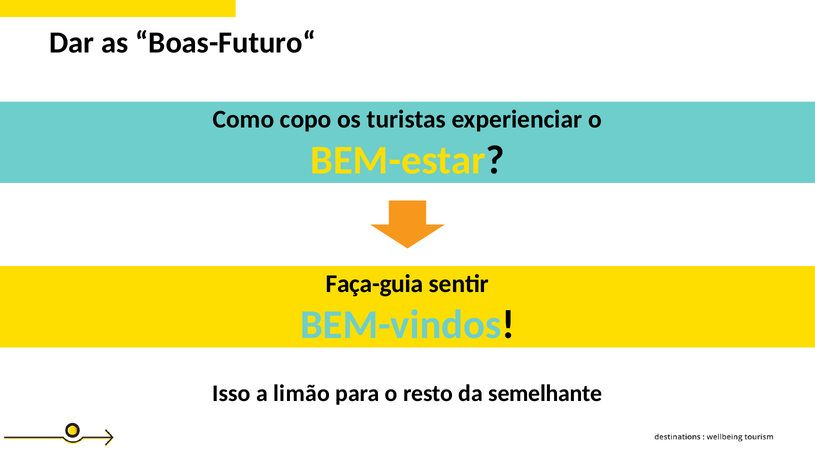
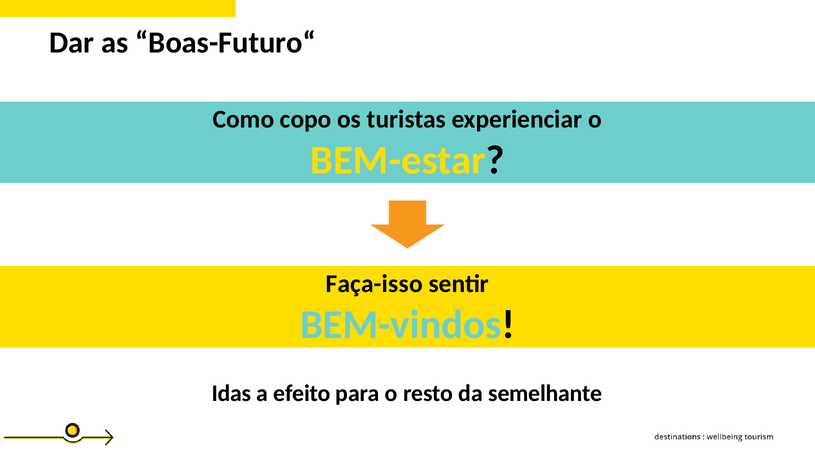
Faça-guia: Faça-guia -> Faça-isso
Isso: Isso -> Idas
limão: limão -> efeito
